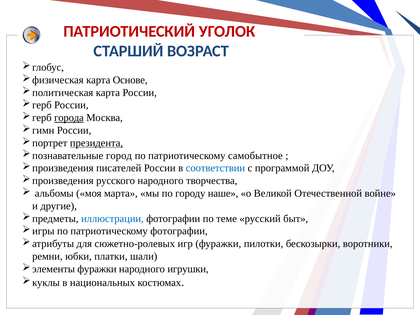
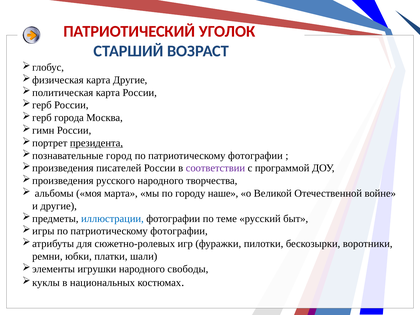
карта Основе: Основе -> Другие
города underline: present -> none
самобытное at (255, 156): самобытное -> фотографии
соответствии colour: blue -> purple
фуражки at (97, 269): фуражки -> игрушки
игрушки: игрушки -> свободы
